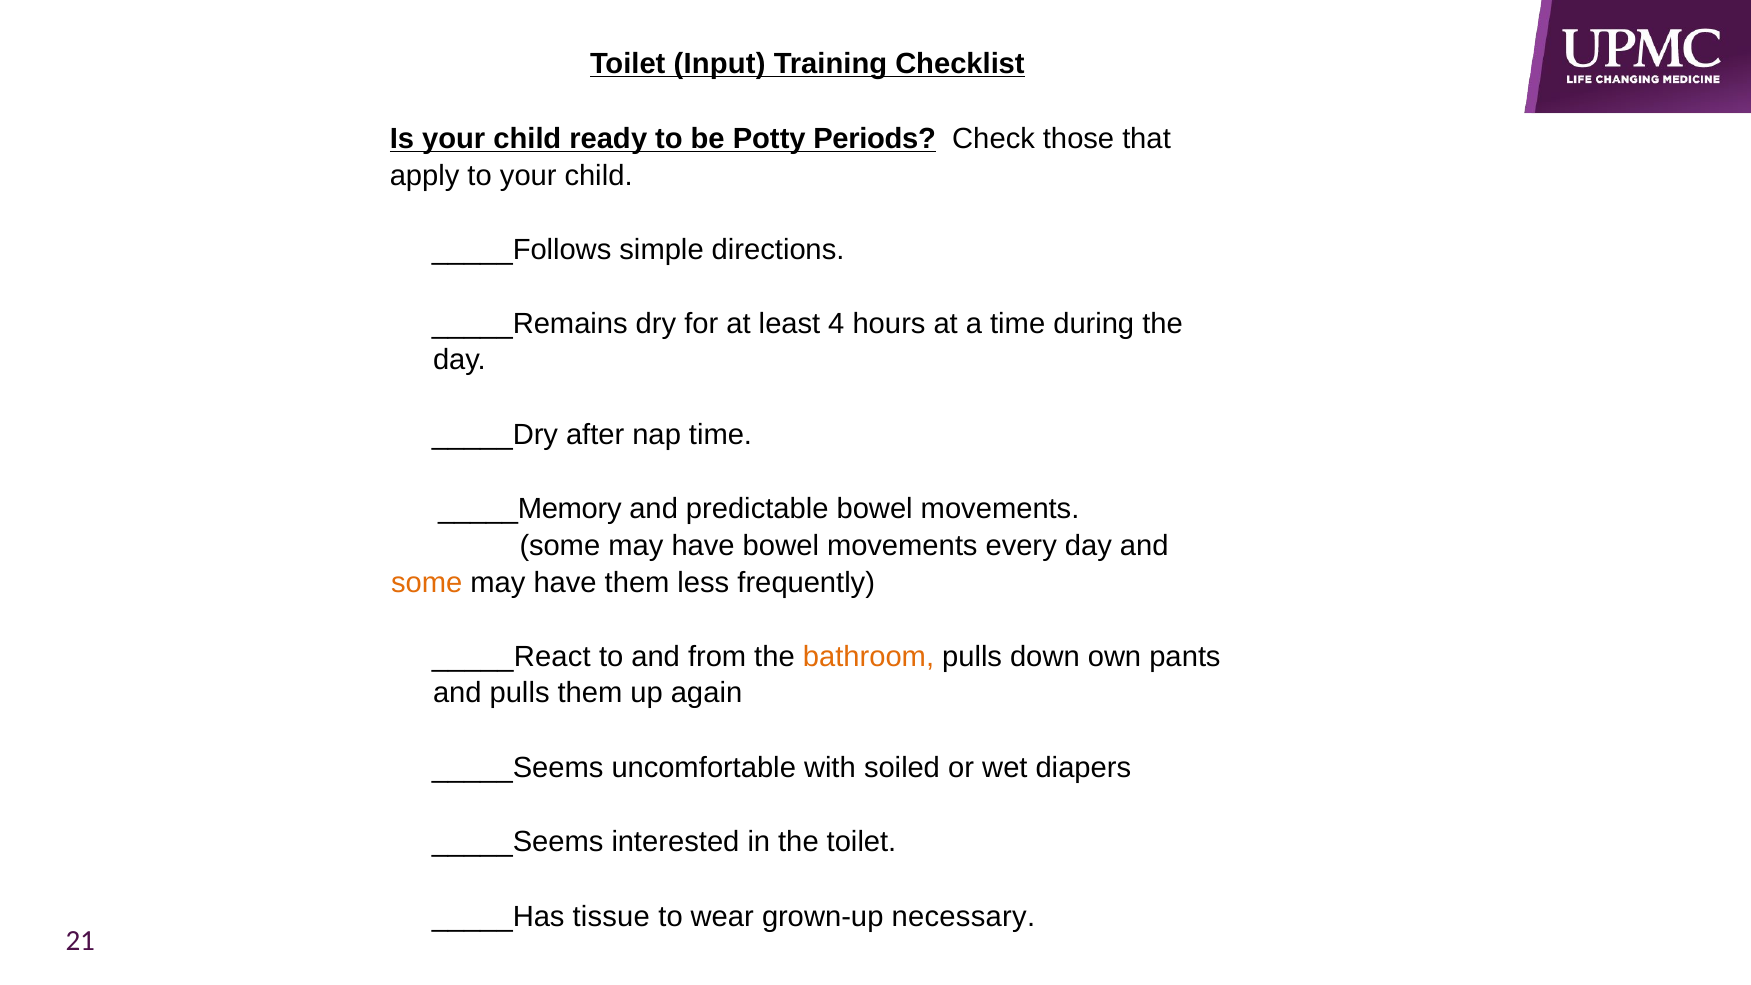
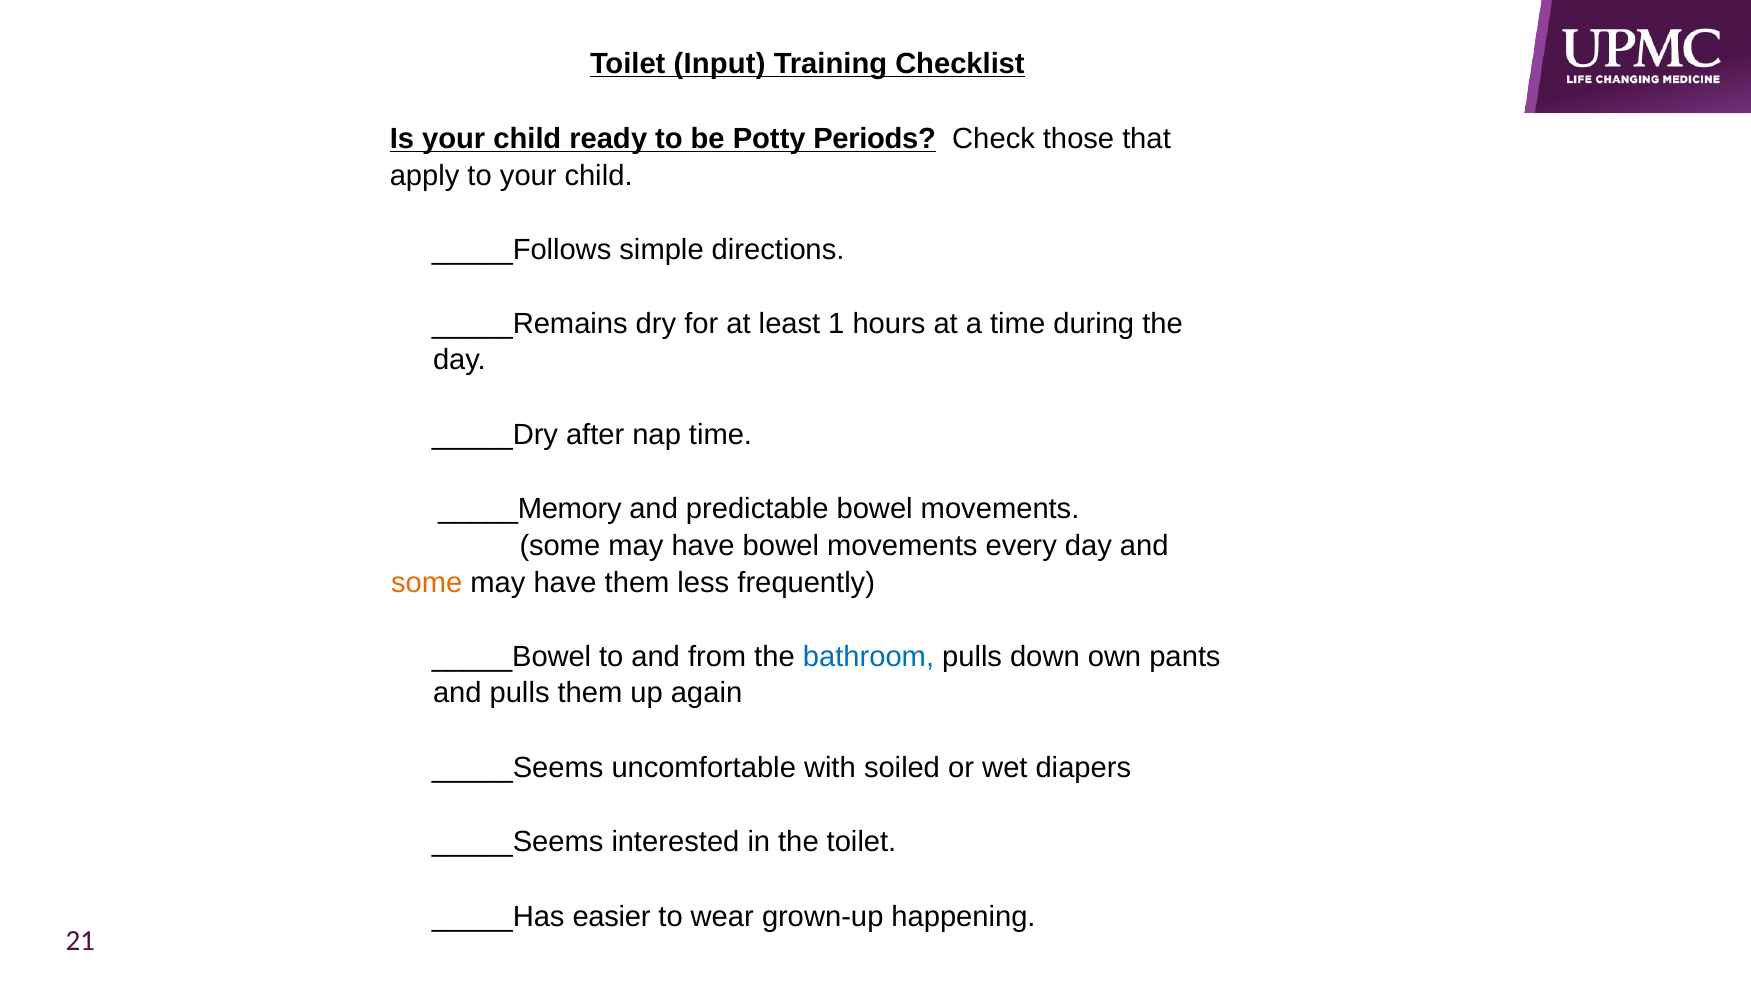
4: 4 -> 1
_____React: _____React -> _____Bowel
bathroom colour: orange -> blue
tissue: tissue -> easier
necessary: necessary -> happening
